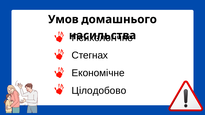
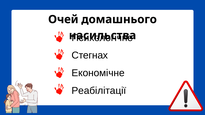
Умов: Умов -> Очей
Цілодобово: Цілодобово -> Реабілітації
